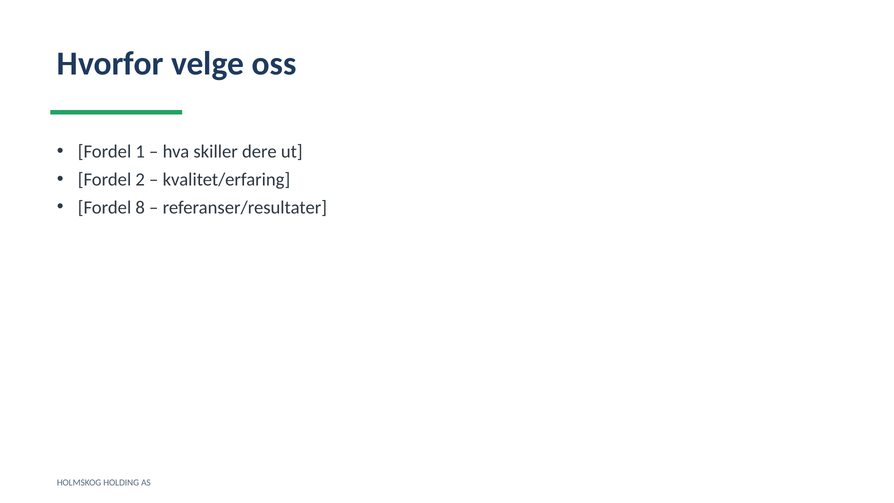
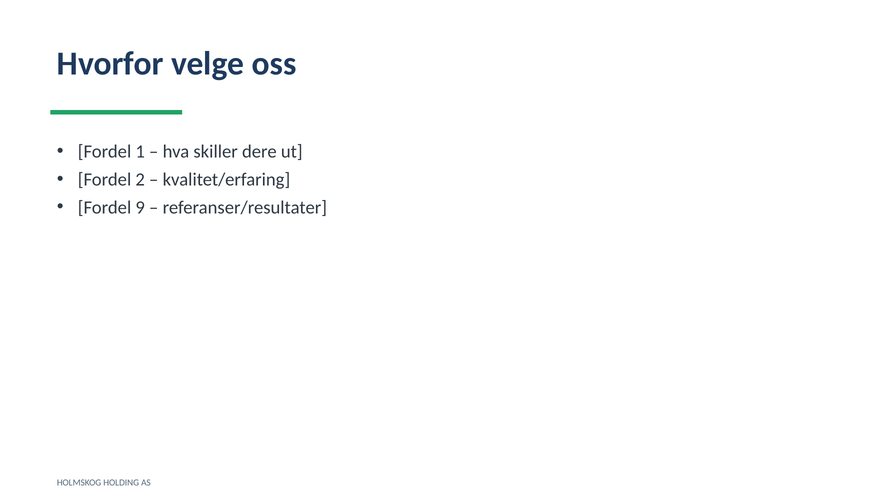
8: 8 -> 9
